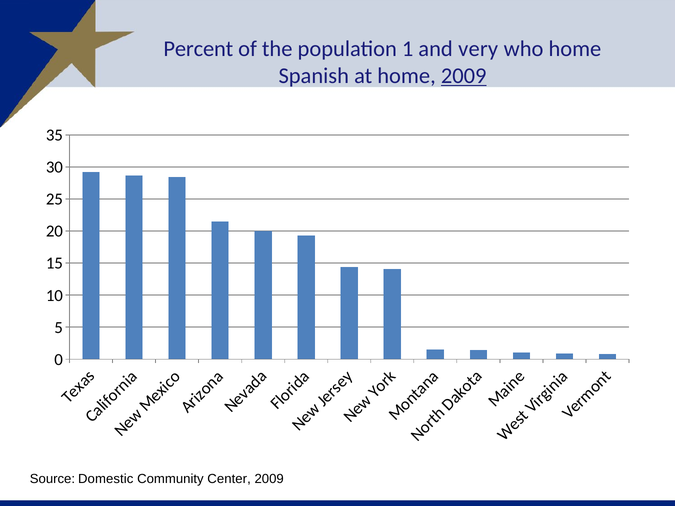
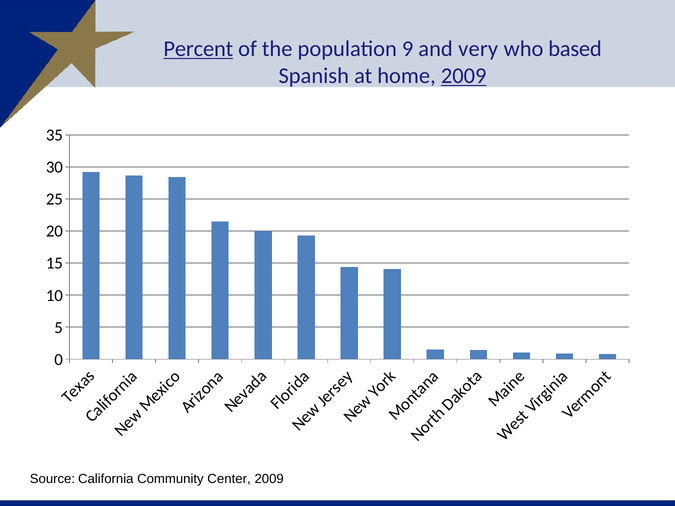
Percent underline: none -> present
1: 1 -> 9
who home: home -> based
Domestic: Domestic -> California
